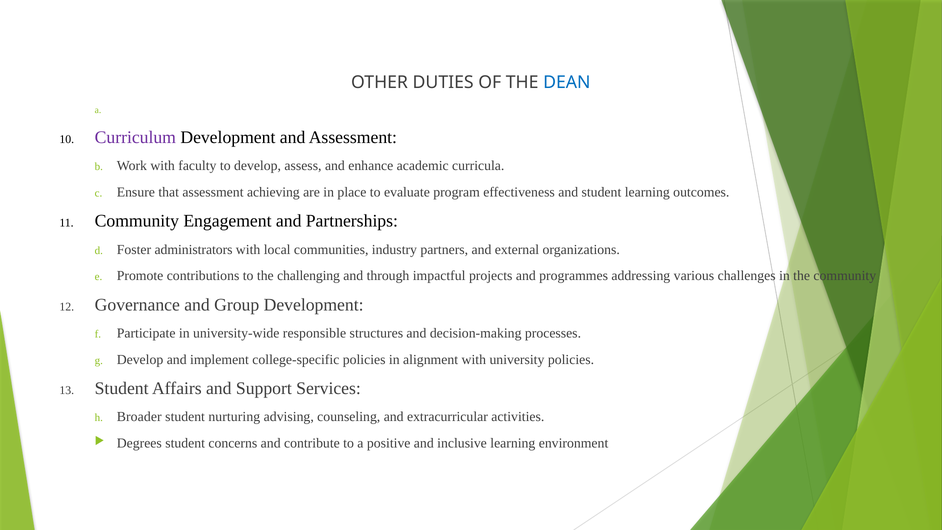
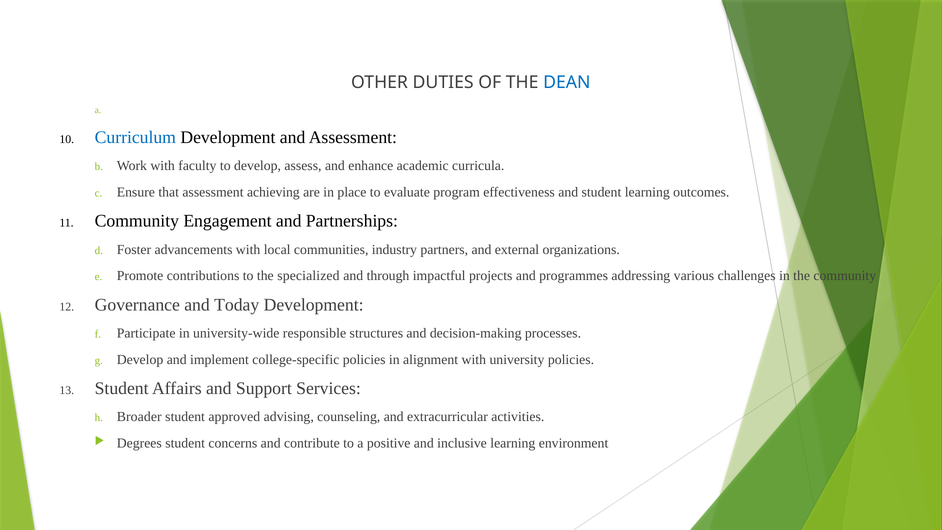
Curriculum colour: purple -> blue
administrators: administrators -> advancements
challenging: challenging -> specialized
Group: Group -> Today
nurturing: nurturing -> approved
